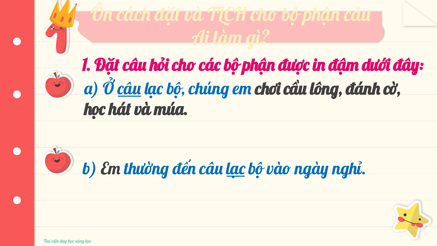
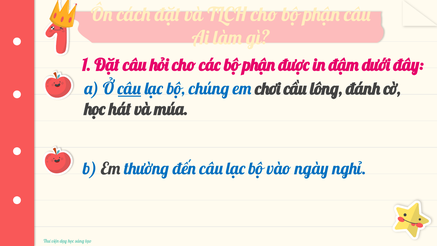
lạc at (236, 169) underline: present -> none
